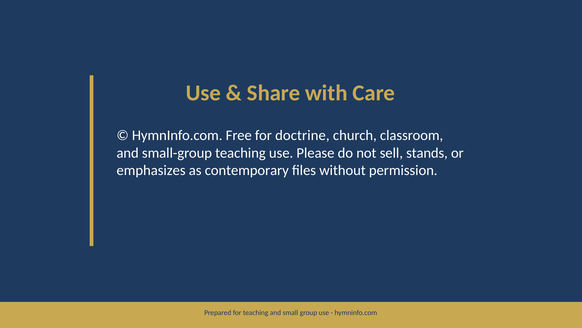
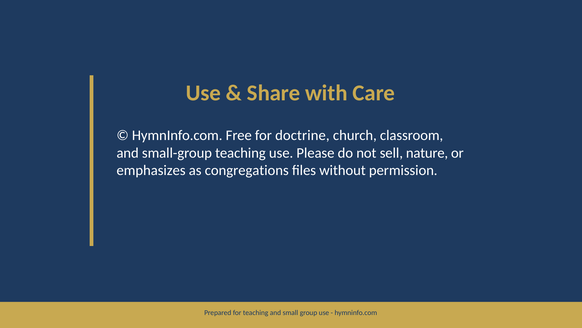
stands: stands -> nature
contemporary: contemporary -> congregations
